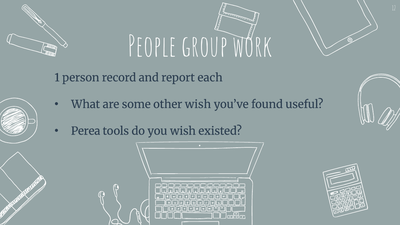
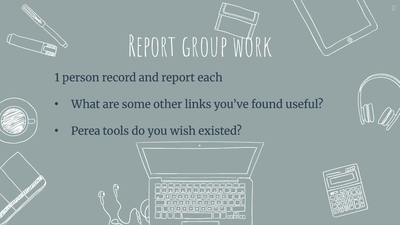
People at (152, 47): People -> Report
other wish: wish -> links
